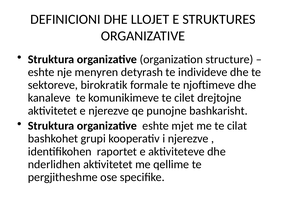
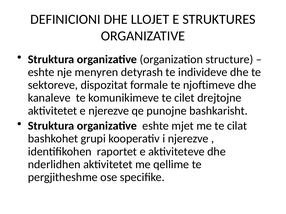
birokratik: birokratik -> dispozitat
